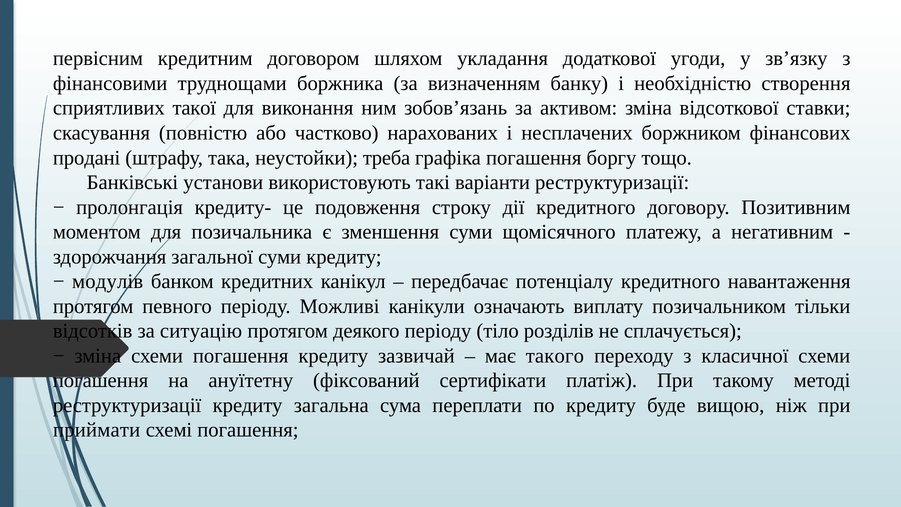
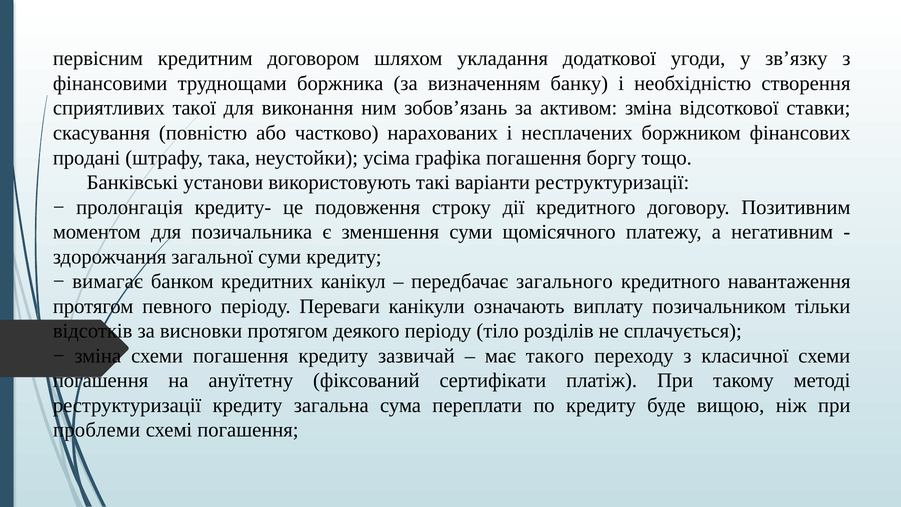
треба: треба -> усіма
модулів: модулів -> вимагає
потенціалу: потенціалу -> загального
Можливі: Можливі -> Переваги
ситуацію: ситуацію -> висновки
приймати: приймати -> проблеми
